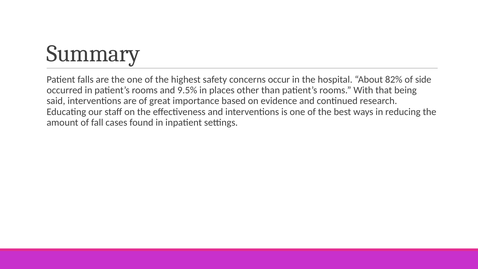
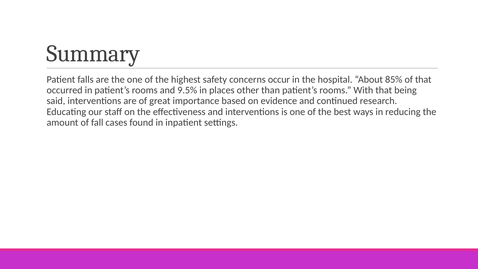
82%: 82% -> 85%
of side: side -> that
